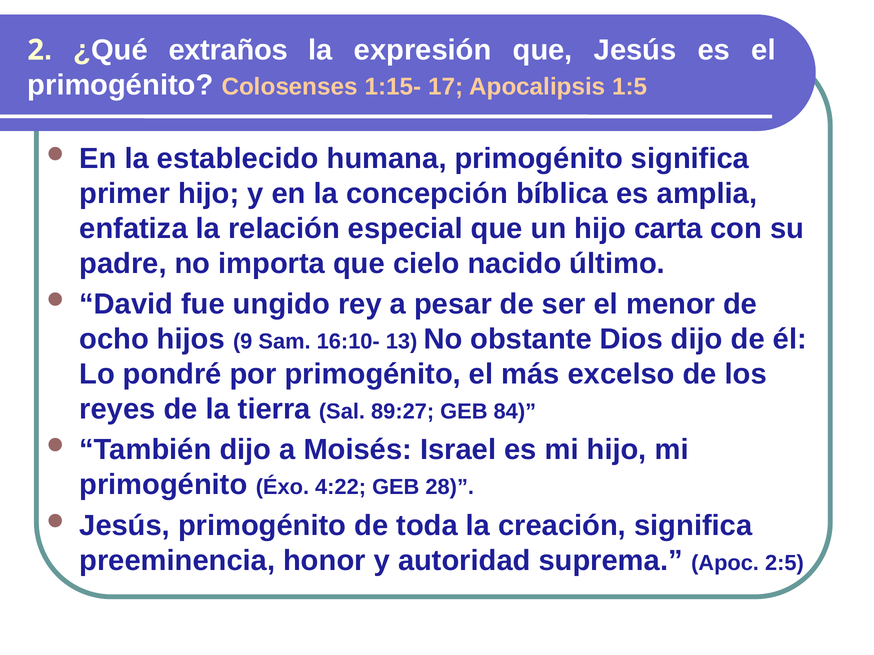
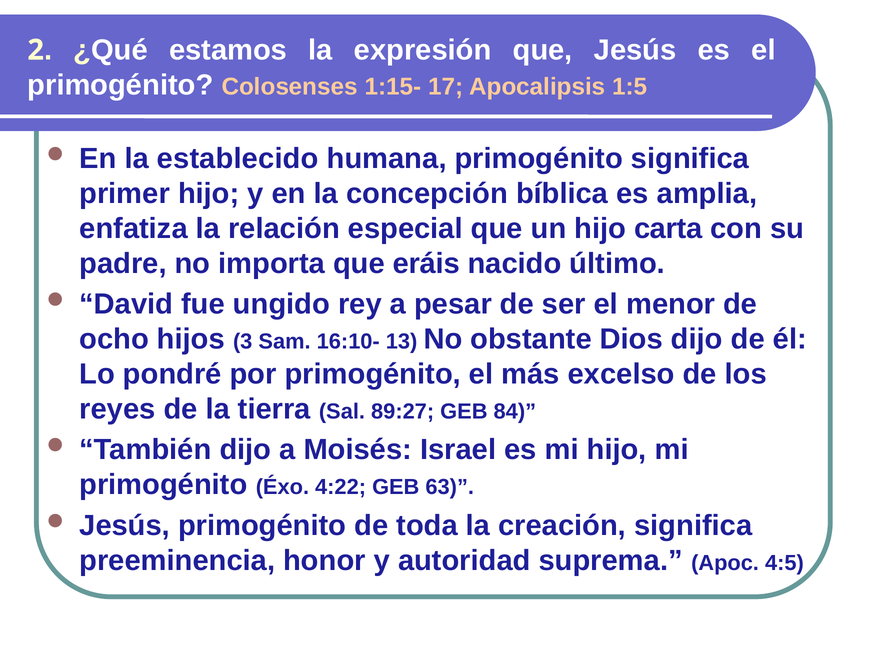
extraños: extraños -> estamos
cielo: cielo -> eráis
9: 9 -> 3
28: 28 -> 63
2:5: 2:5 -> 4:5
